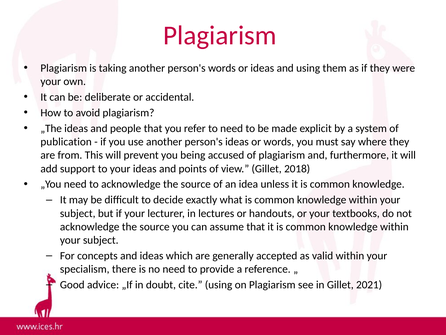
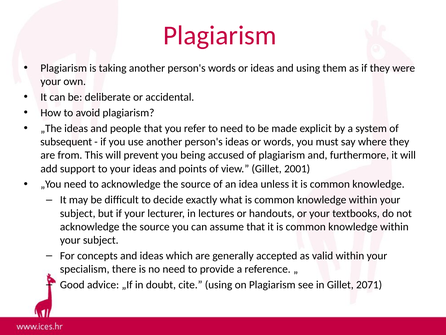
publication: publication -> subsequent
2018: 2018 -> 2001
2021: 2021 -> 2071
